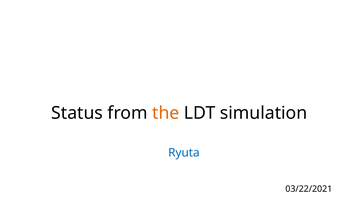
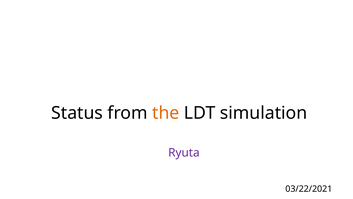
Ryuta colour: blue -> purple
